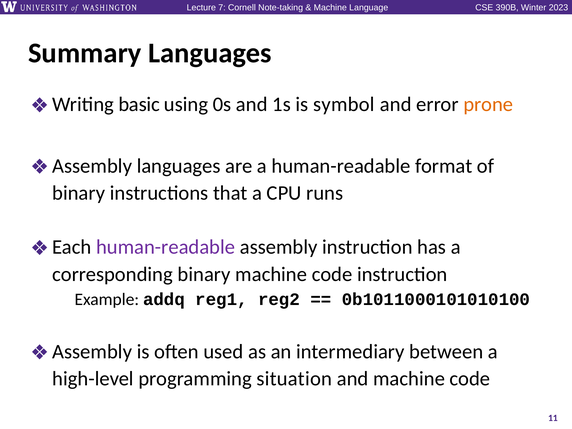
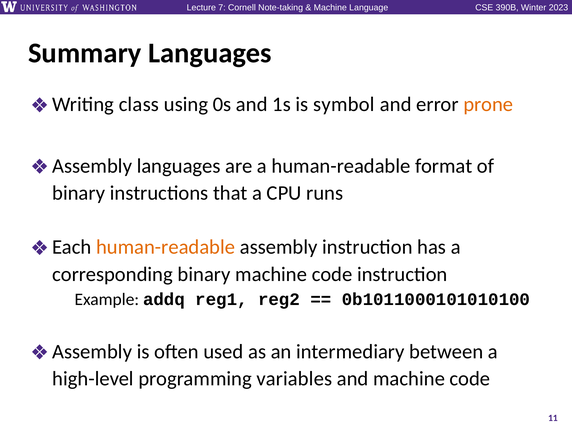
basic: basic -> class
human-readable at (166, 247) colour: purple -> orange
situation: situation -> variables
